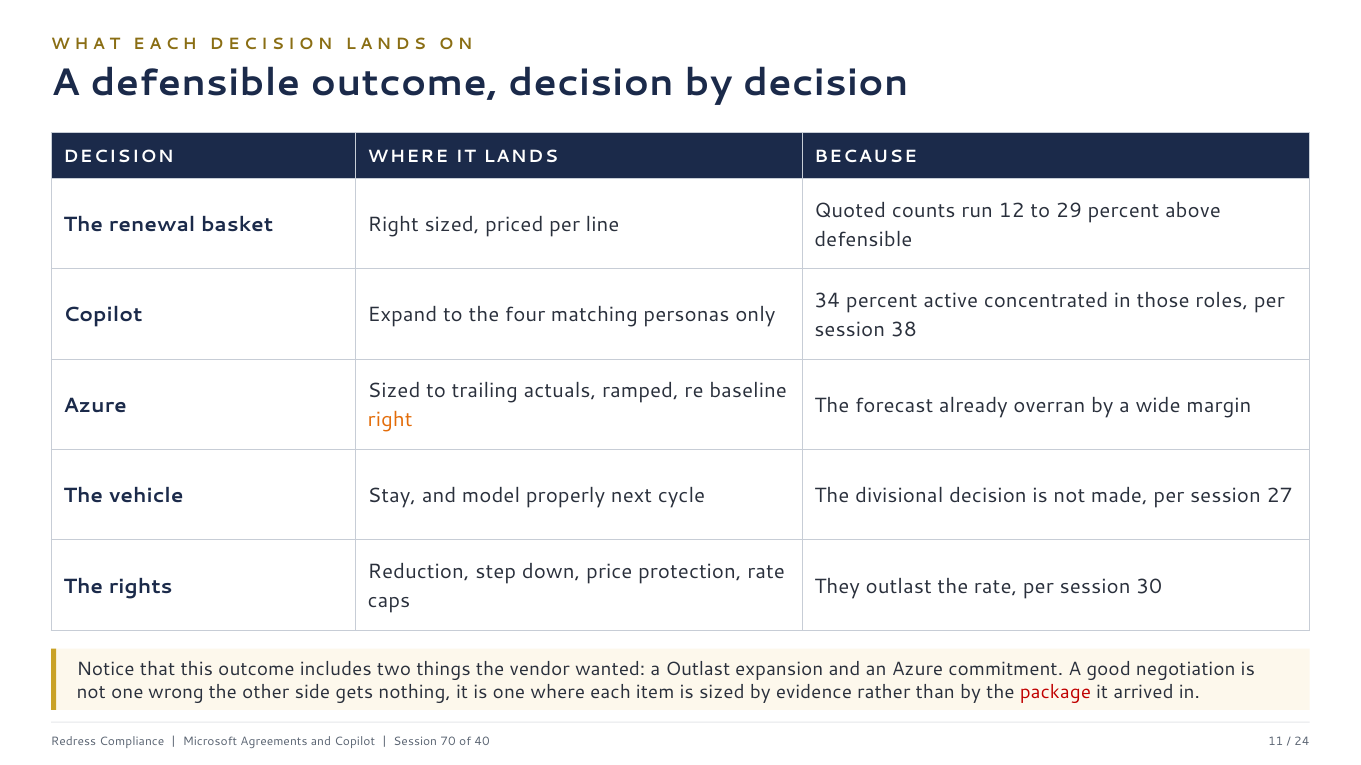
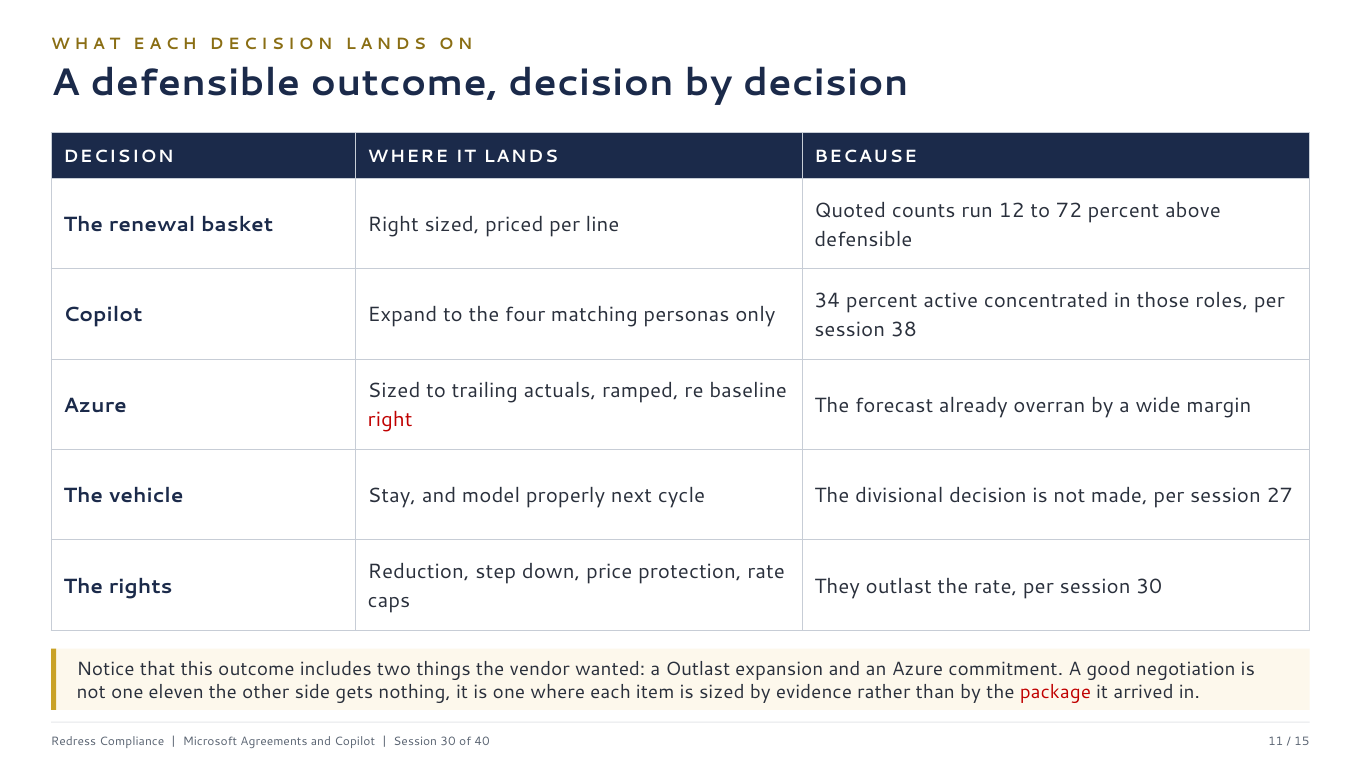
29: 29 -> 72
right at (390, 420) colour: orange -> red
wrong: wrong -> eleven
70 at (448, 742): 70 -> 30
24: 24 -> 15
